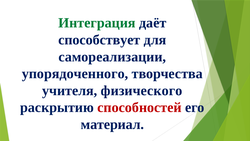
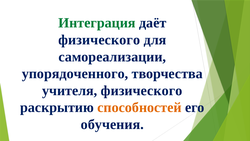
способствует at (99, 40): способствует -> физического
способностей colour: red -> orange
материал: материал -> обучения
